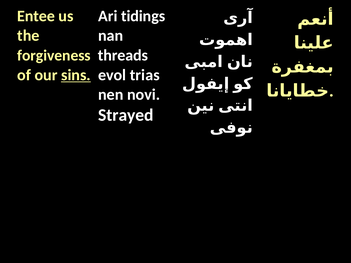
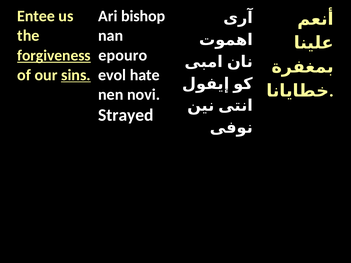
tidings: tidings -> bishop
threads: threads -> epouro
forgiveness underline: none -> present
trias: trias -> hate
